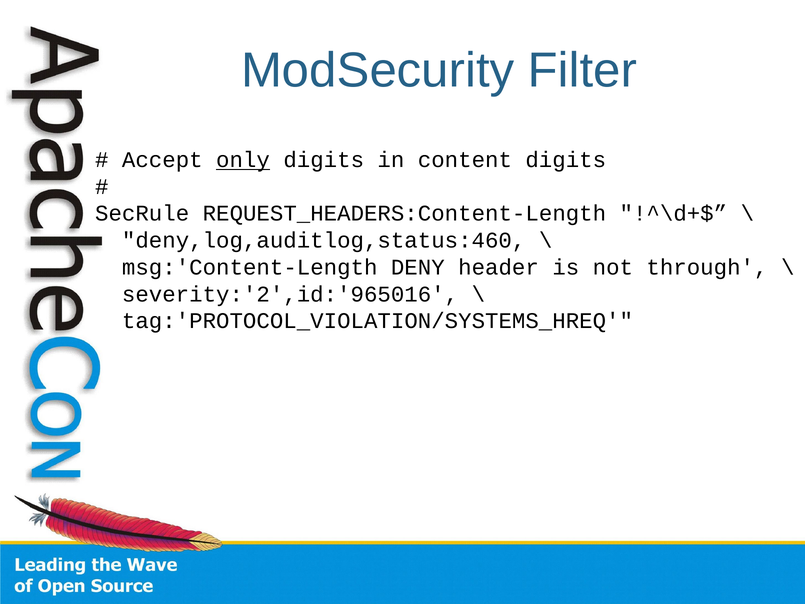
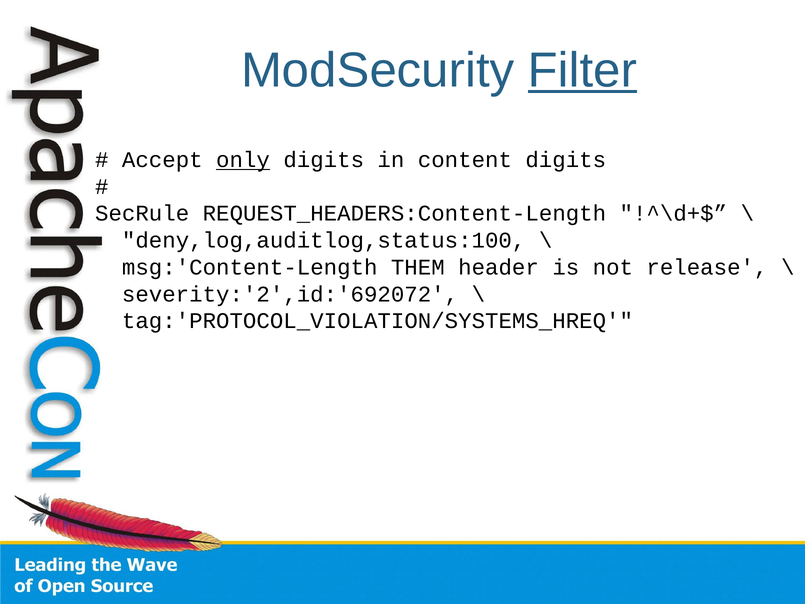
Filter underline: none -> present
deny,log,auditlog,status:460: deny,log,auditlog,status:460 -> deny,log,auditlog,status:100
DENY: DENY -> THEM
through: through -> release
severity:'2',id:'965016: severity:'2',id:'965016 -> severity:'2',id:'692072
